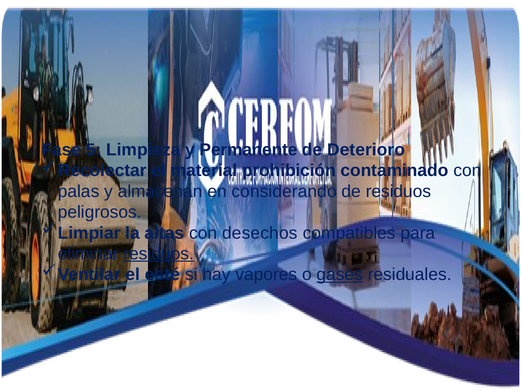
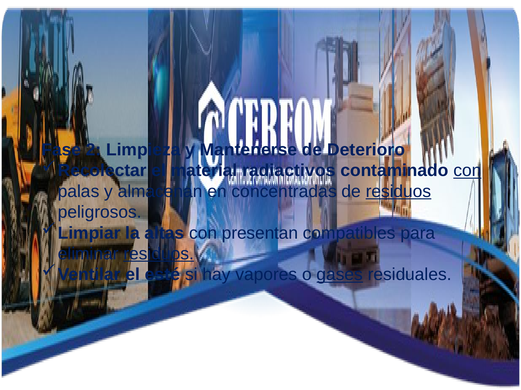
5: 5 -> 2
Permanente: Permanente -> Mantenerse
prohibición: prohibición -> radiactivos
con at (467, 171) underline: none -> present
considerando: considerando -> concentradas
residuos at (398, 192) underline: none -> present
desechos: desechos -> presentan
